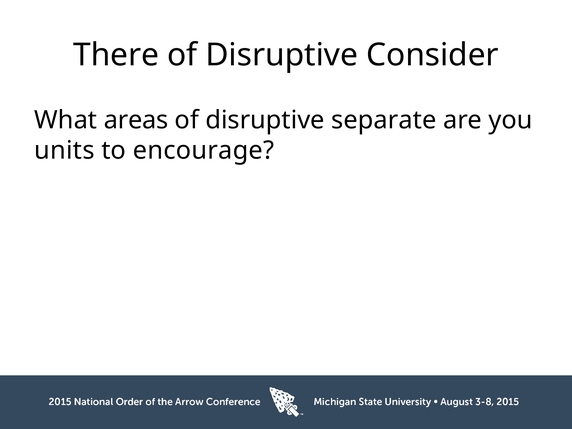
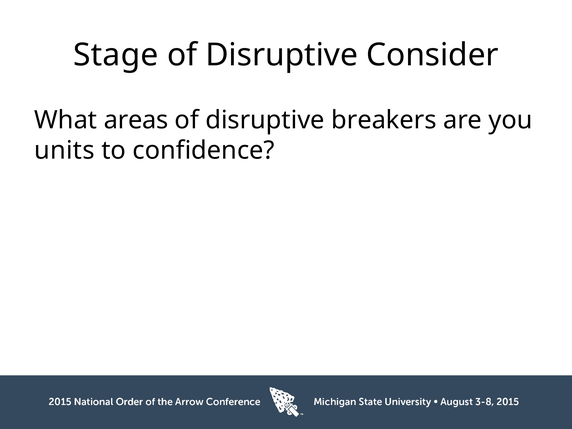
There: There -> Stage
separate: separate -> breakers
encourage: encourage -> confidence
